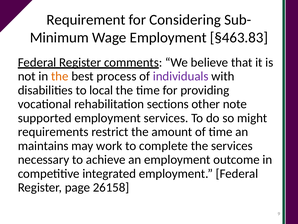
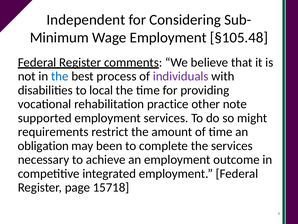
Requirement: Requirement -> Independent
§463.83: §463.83 -> §105.48
the at (60, 76) colour: orange -> blue
sections: sections -> practice
maintains: maintains -> obligation
work: work -> been
26158: 26158 -> 15718
